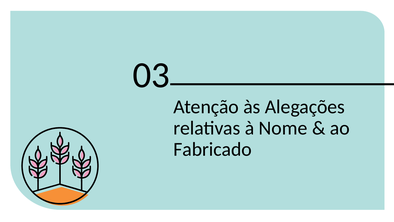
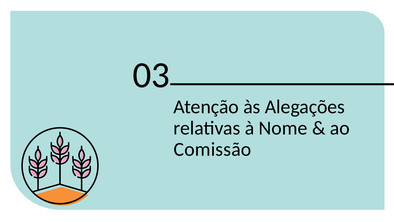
Fabricado: Fabricado -> Comissão
